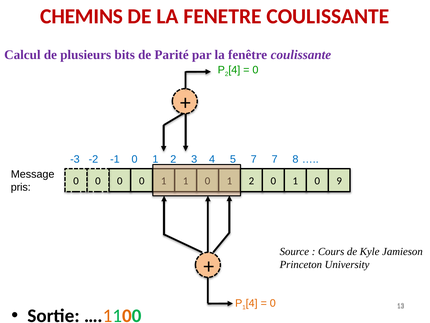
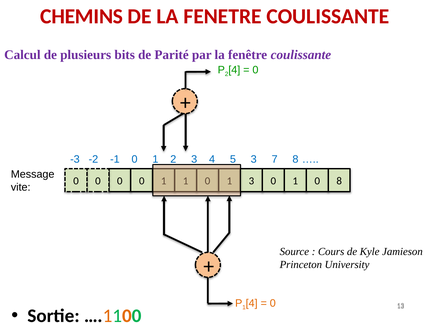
7 at (254, 159): 7 -> 3
2 at (251, 181): 2 -> 3
0 9: 9 -> 8
pris: pris -> vite
